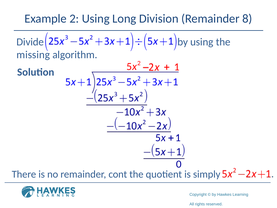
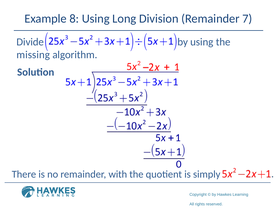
Example 2: 2 -> 8
8: 8 -> 7
cont: cont -> with
